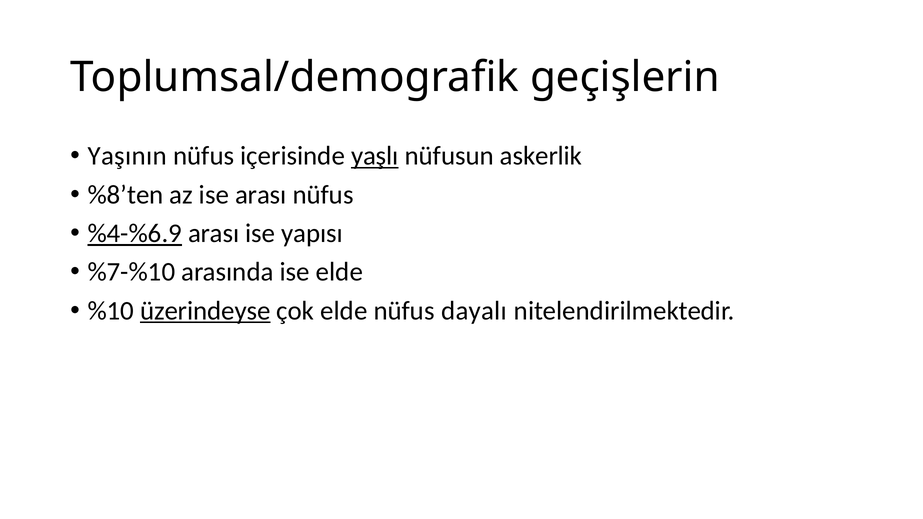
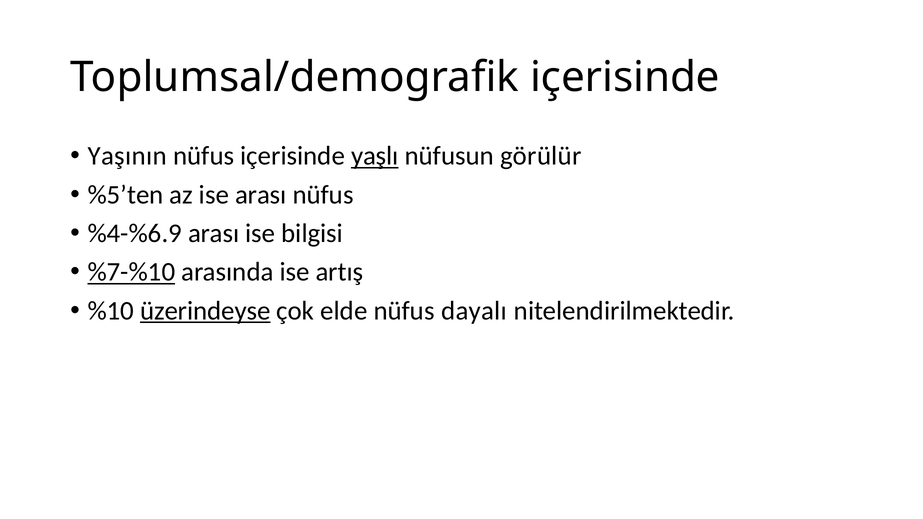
Toplumsal/demografik geçişlerin: geçişlerin -> içerisinde
askerlik: askerlik -> görülür
%8’ten: %8’ten -> %5’ten
%4-%6.9 underline: present -> none
yapısı: yapısı -> bilgisi
%7-%10 underline: none -> present
ise elde: elde -> artış
